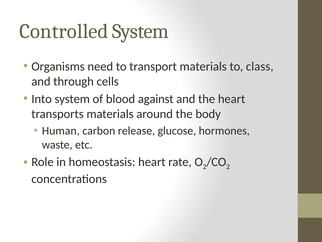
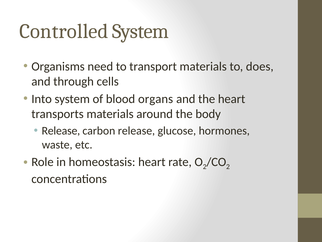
class: class -> does
against: against -> organs
Human at (61, 131): Human -> Release
